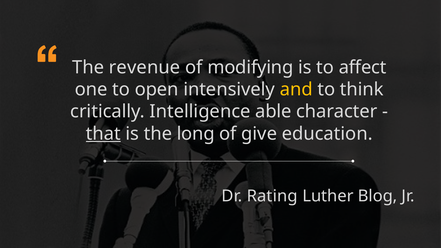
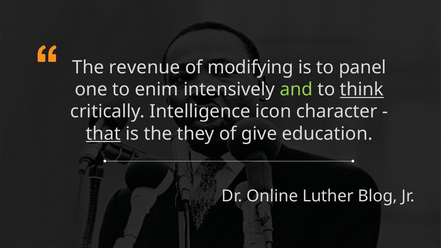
affect: affect -> panel
open: open -> enim
and colour: yellow -> light green
think underline: none -> present
able: able -> icon
long: long -> they
Rating: Rating -> Online
